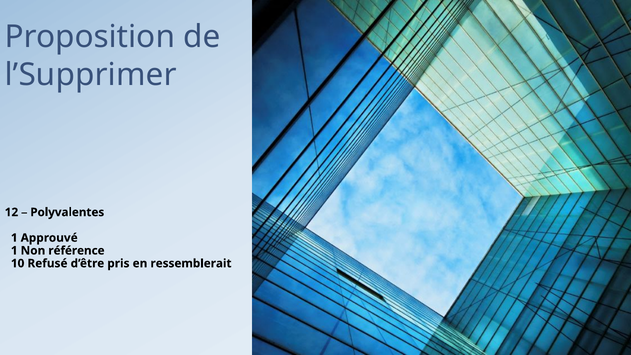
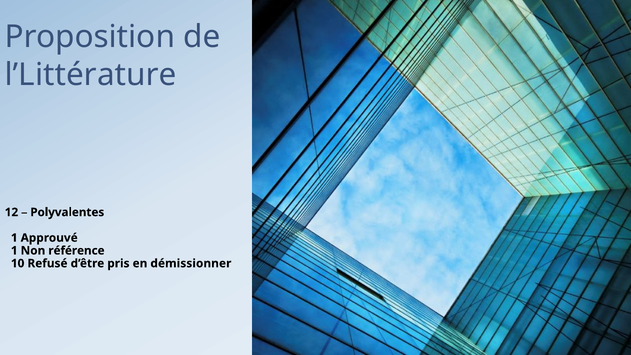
l’Supprimer: l’Supprimer -> l’Littérature
ressemblerait: ressemblerait -> démissionner
